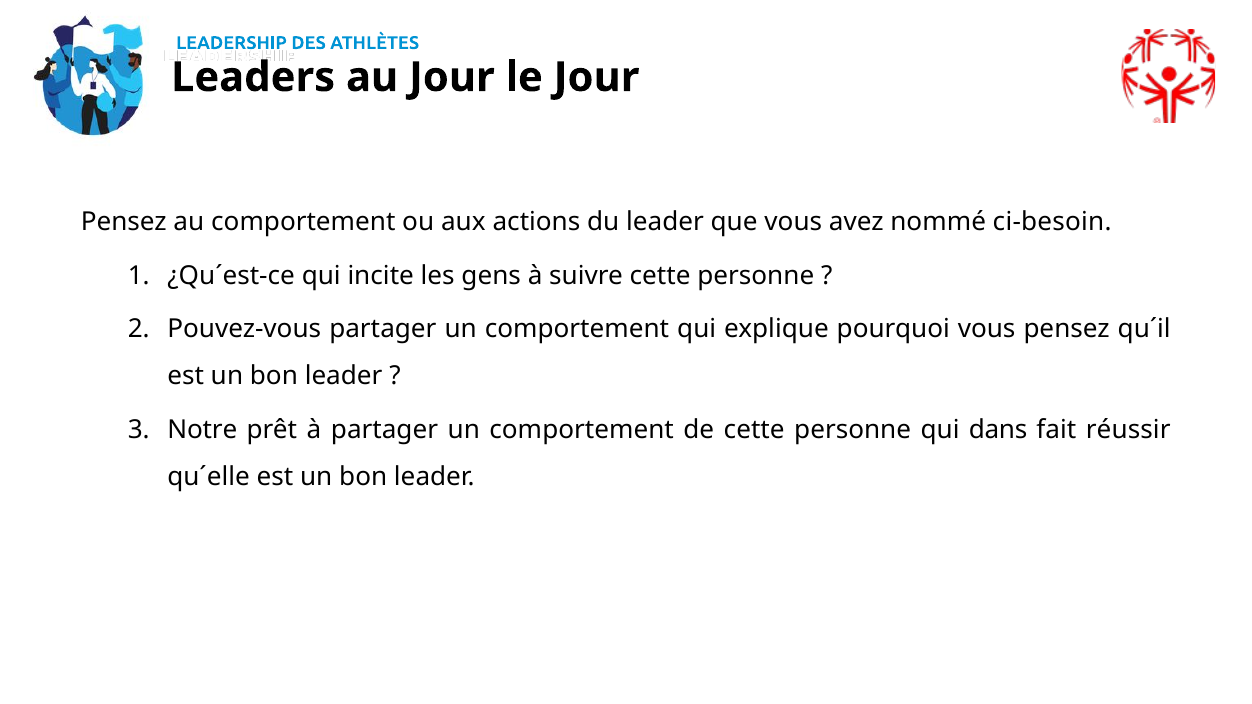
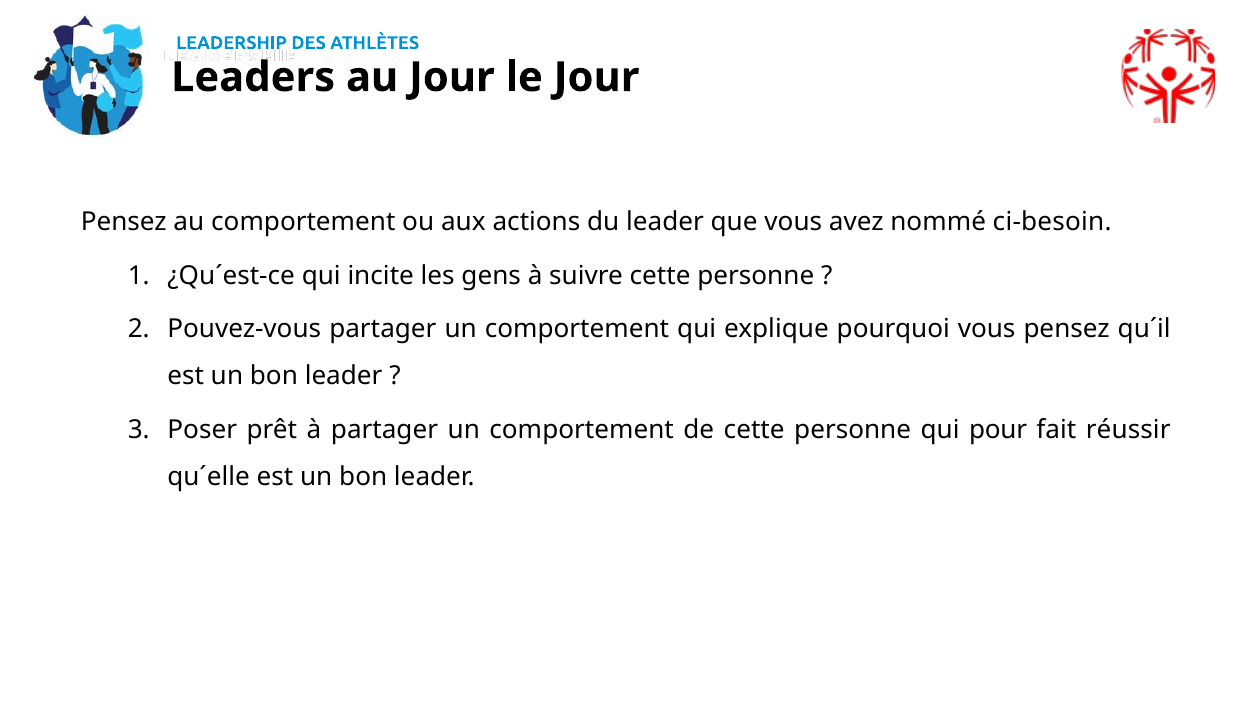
Notre: Notre -> Poser
dans: dans -> pour
